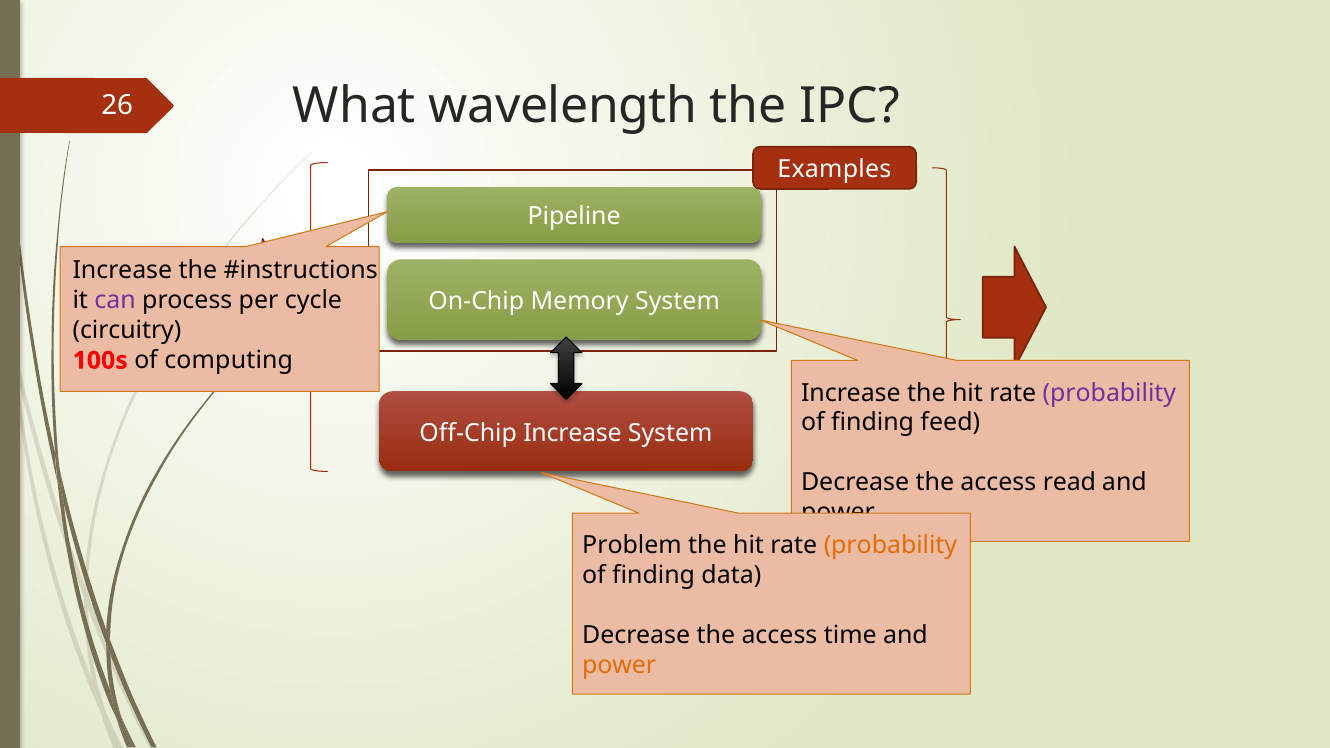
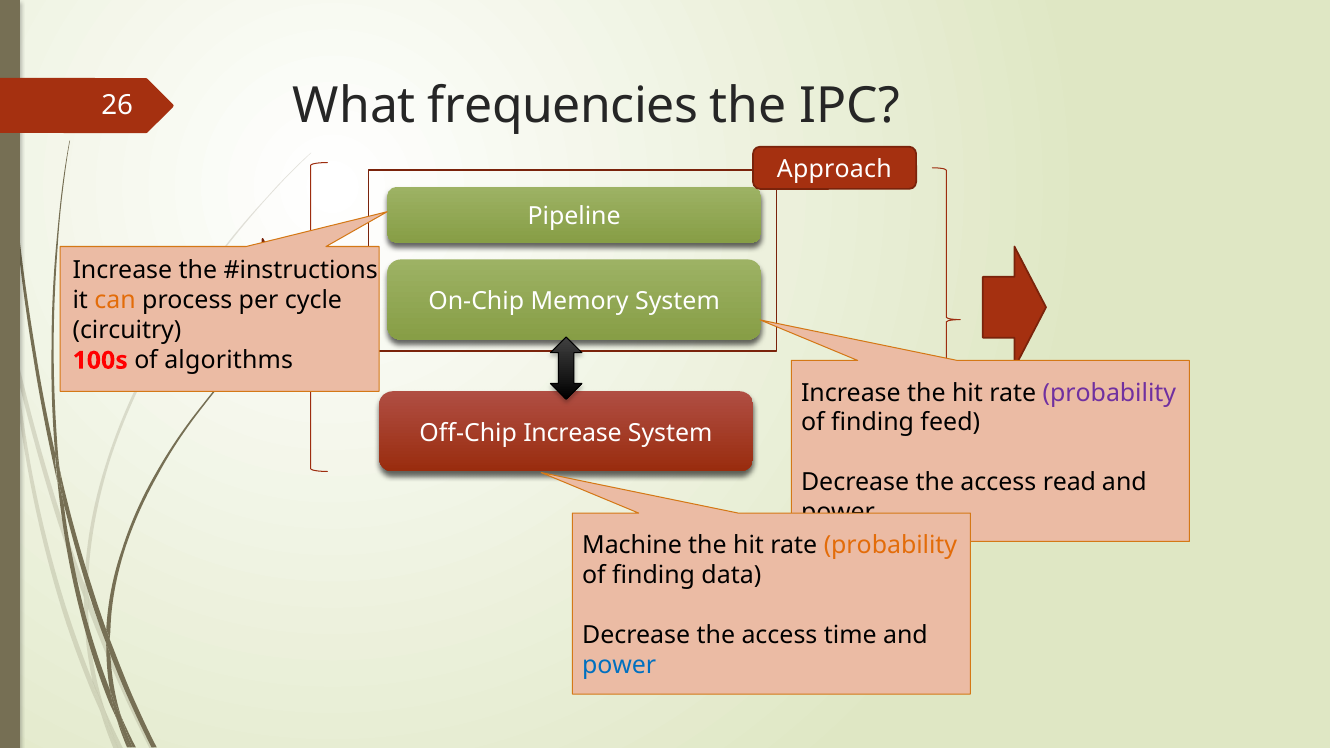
wavelength: wavelength -> frequencies
Examples: Examples -> Approach
can colour: purple -> orange
computing: computing -> algorithms
Problem: Problem -> Machine
power at (619, 665) colour: orange -> blue
